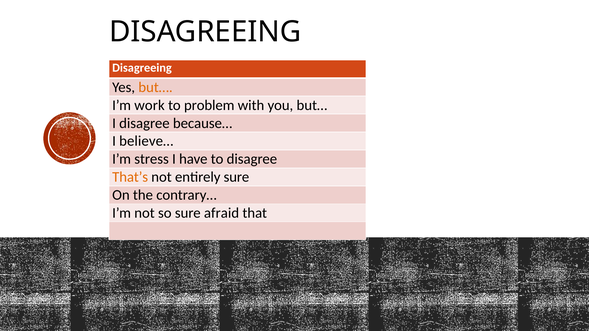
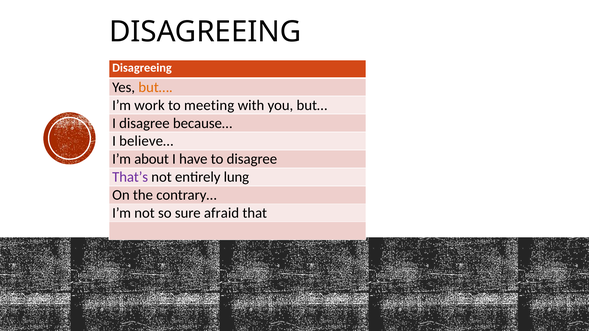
problem: problem -> meeting
stress: stress -> about
That’s colour: orange -> purple
entirely sure: sure -> lung
